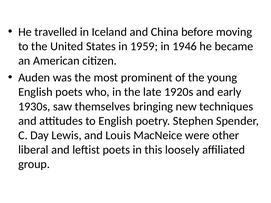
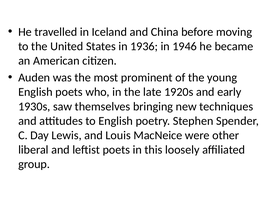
1959: 1959 -> 1936
